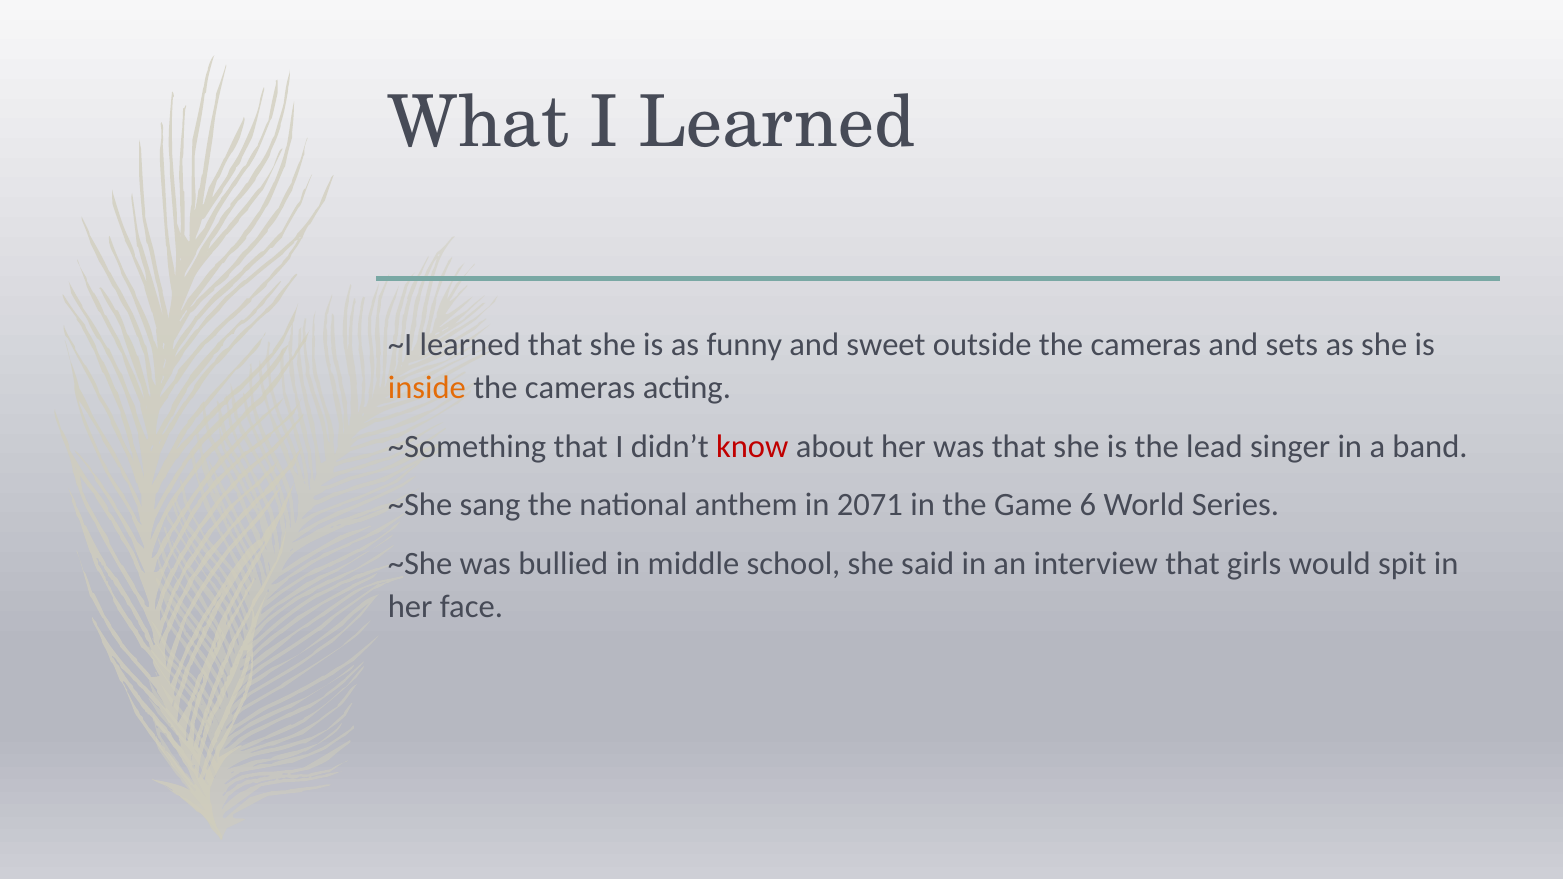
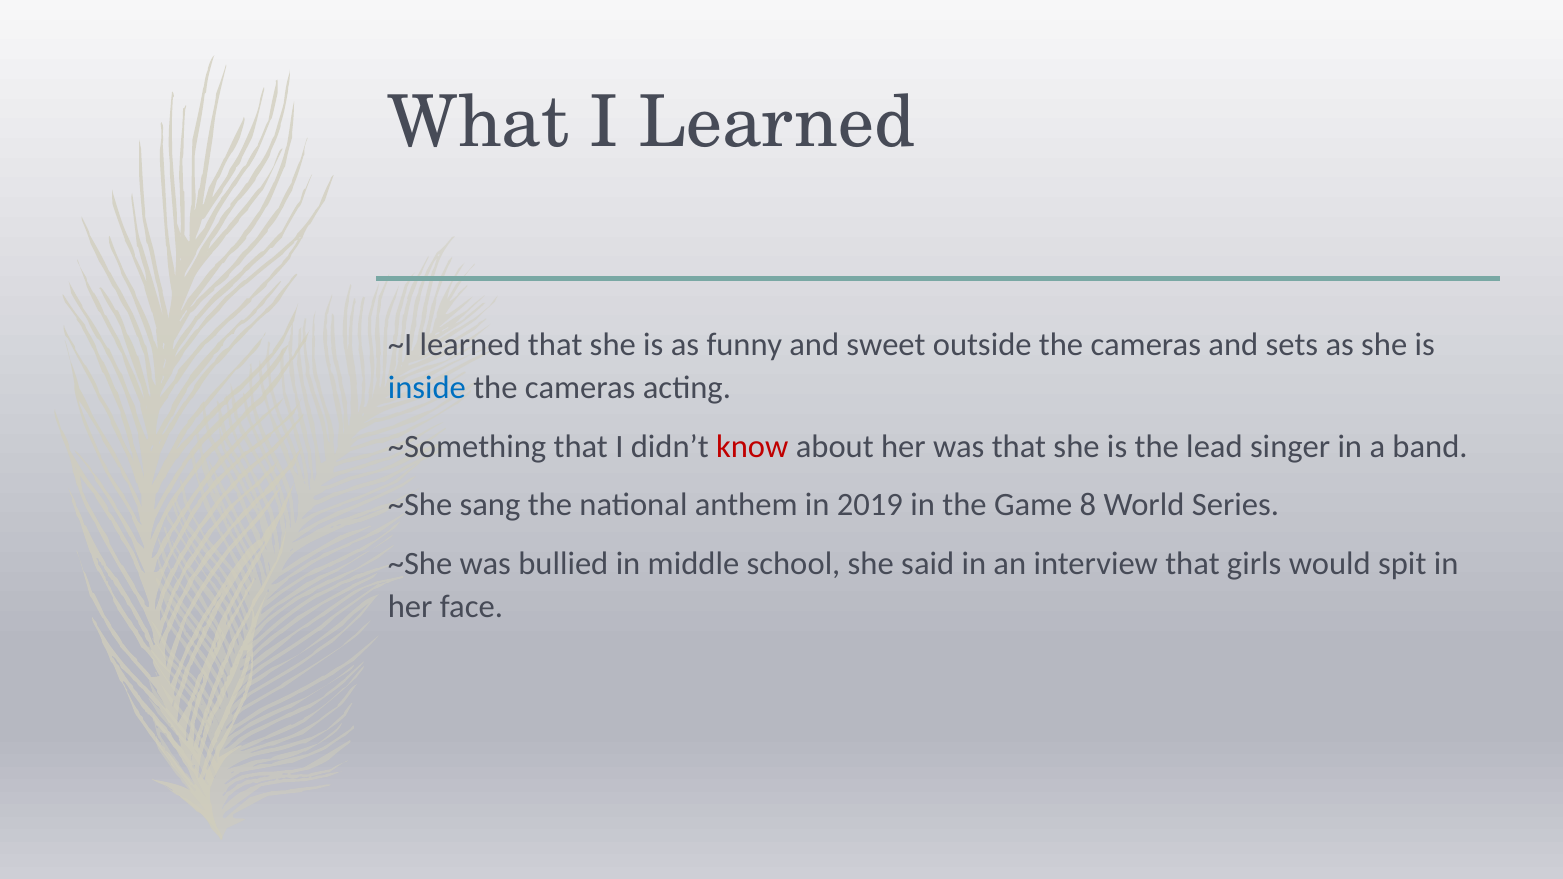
inside colour: orange -> blue
2071: 2071 -> 2019
6: 6 -> 8
